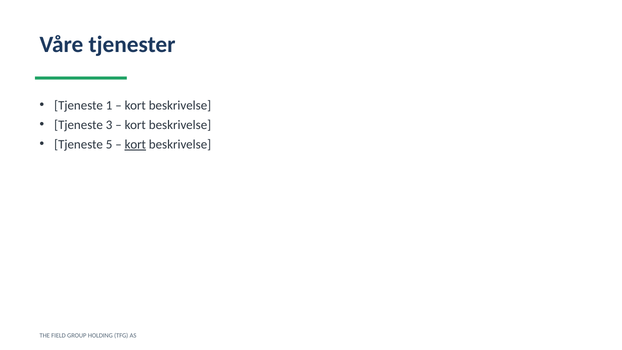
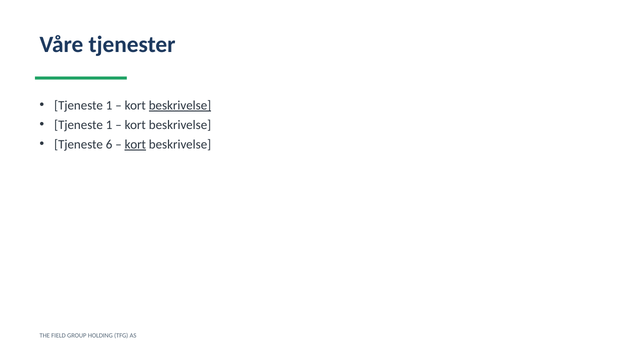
beskrivelse at (180, 105) underline: none -> present
3 at (109, 125): 3 -> 1
5: 5 -> 6
